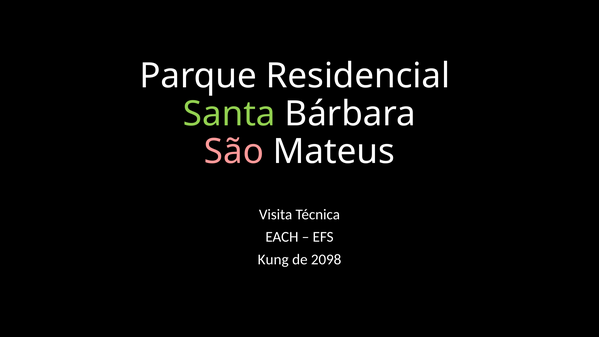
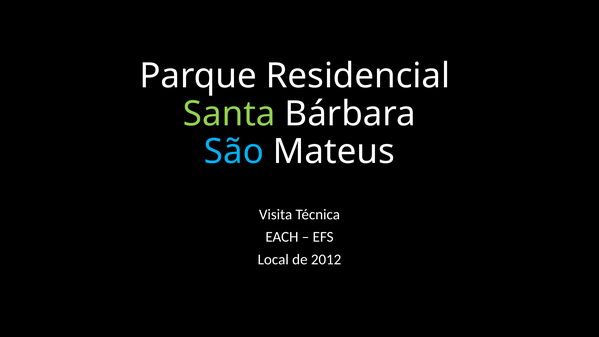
São colour: pink -> light blue
Kung: Kung -> Local
2098: 2098 -> 2012
